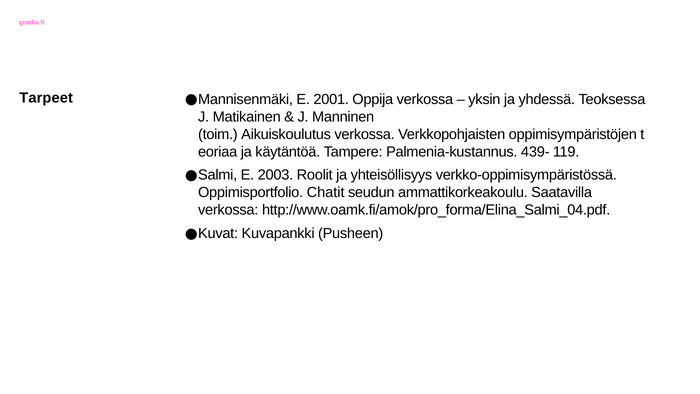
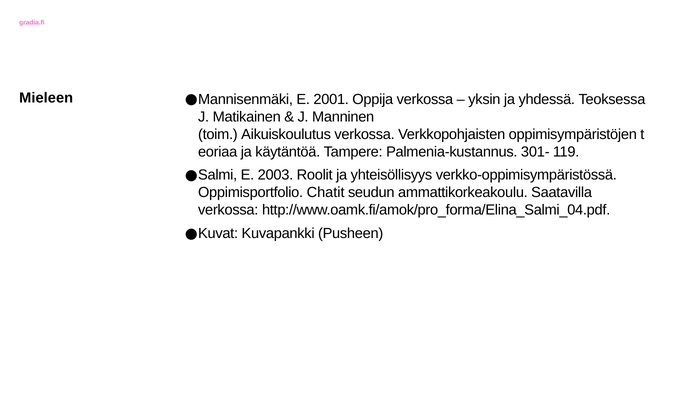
Tarpeet: Tarpeet -> Mieleen
439-: 439- -> 301-
